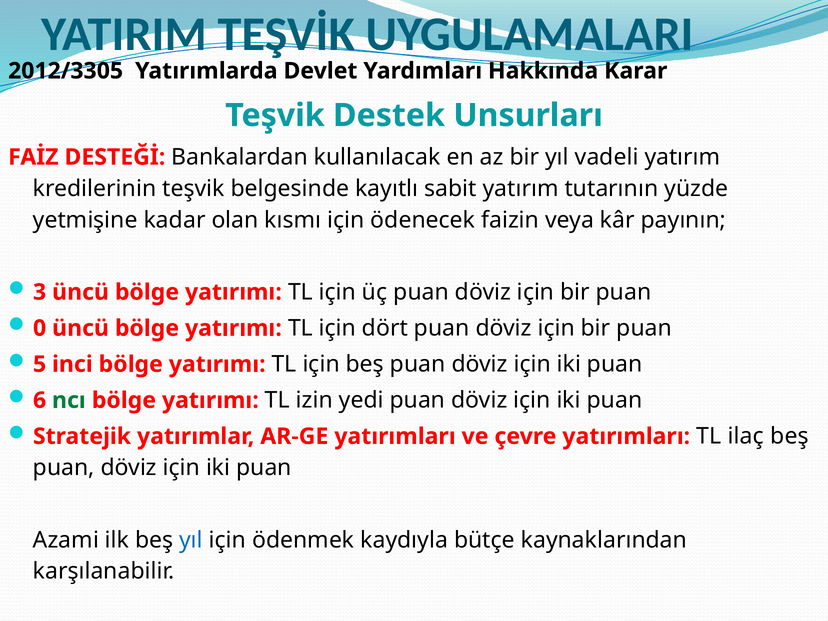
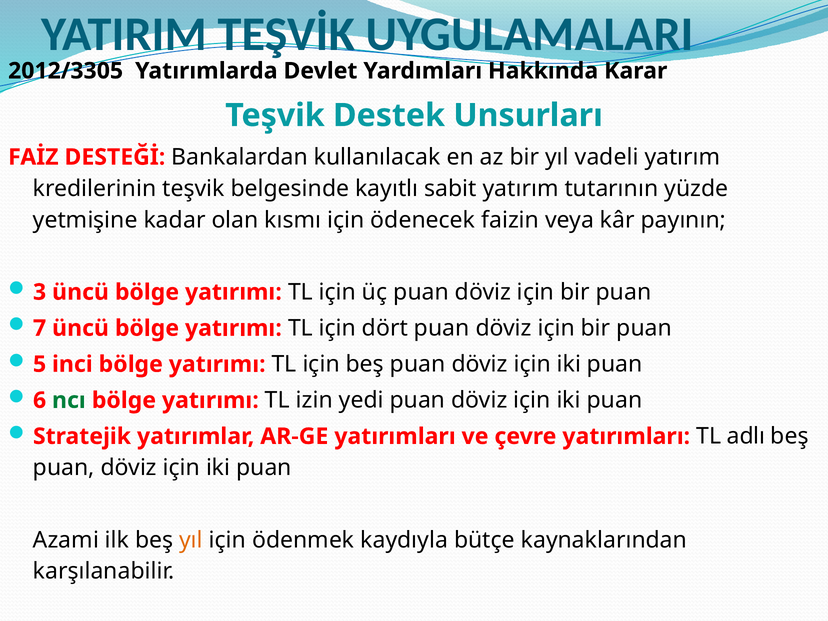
0: 0 -> 7
ilaç: ilaç -> adlı
yıl at (191, 540) colour: blue -> orange
